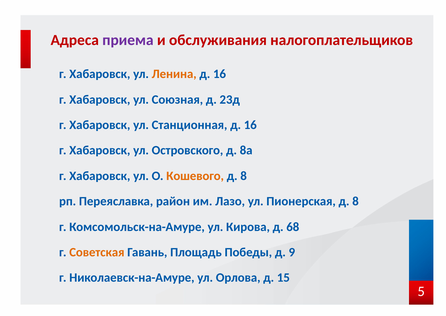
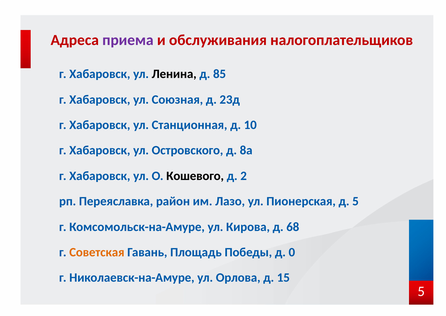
Ленина colour: orange -> black
16 at (220, 74): 16 -> 85
Станционная д 16: 16 -> 10
Кошевого colour: orange -> black
8 at (244, 176): 8 -> 2
Пионерская д 8: 8 -> 5
9: 9 -> 0
